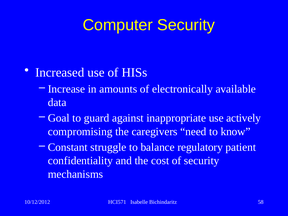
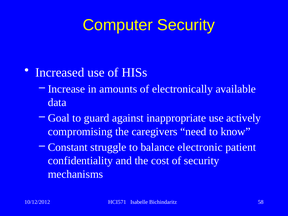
regulatory: regulatory -> electronic
